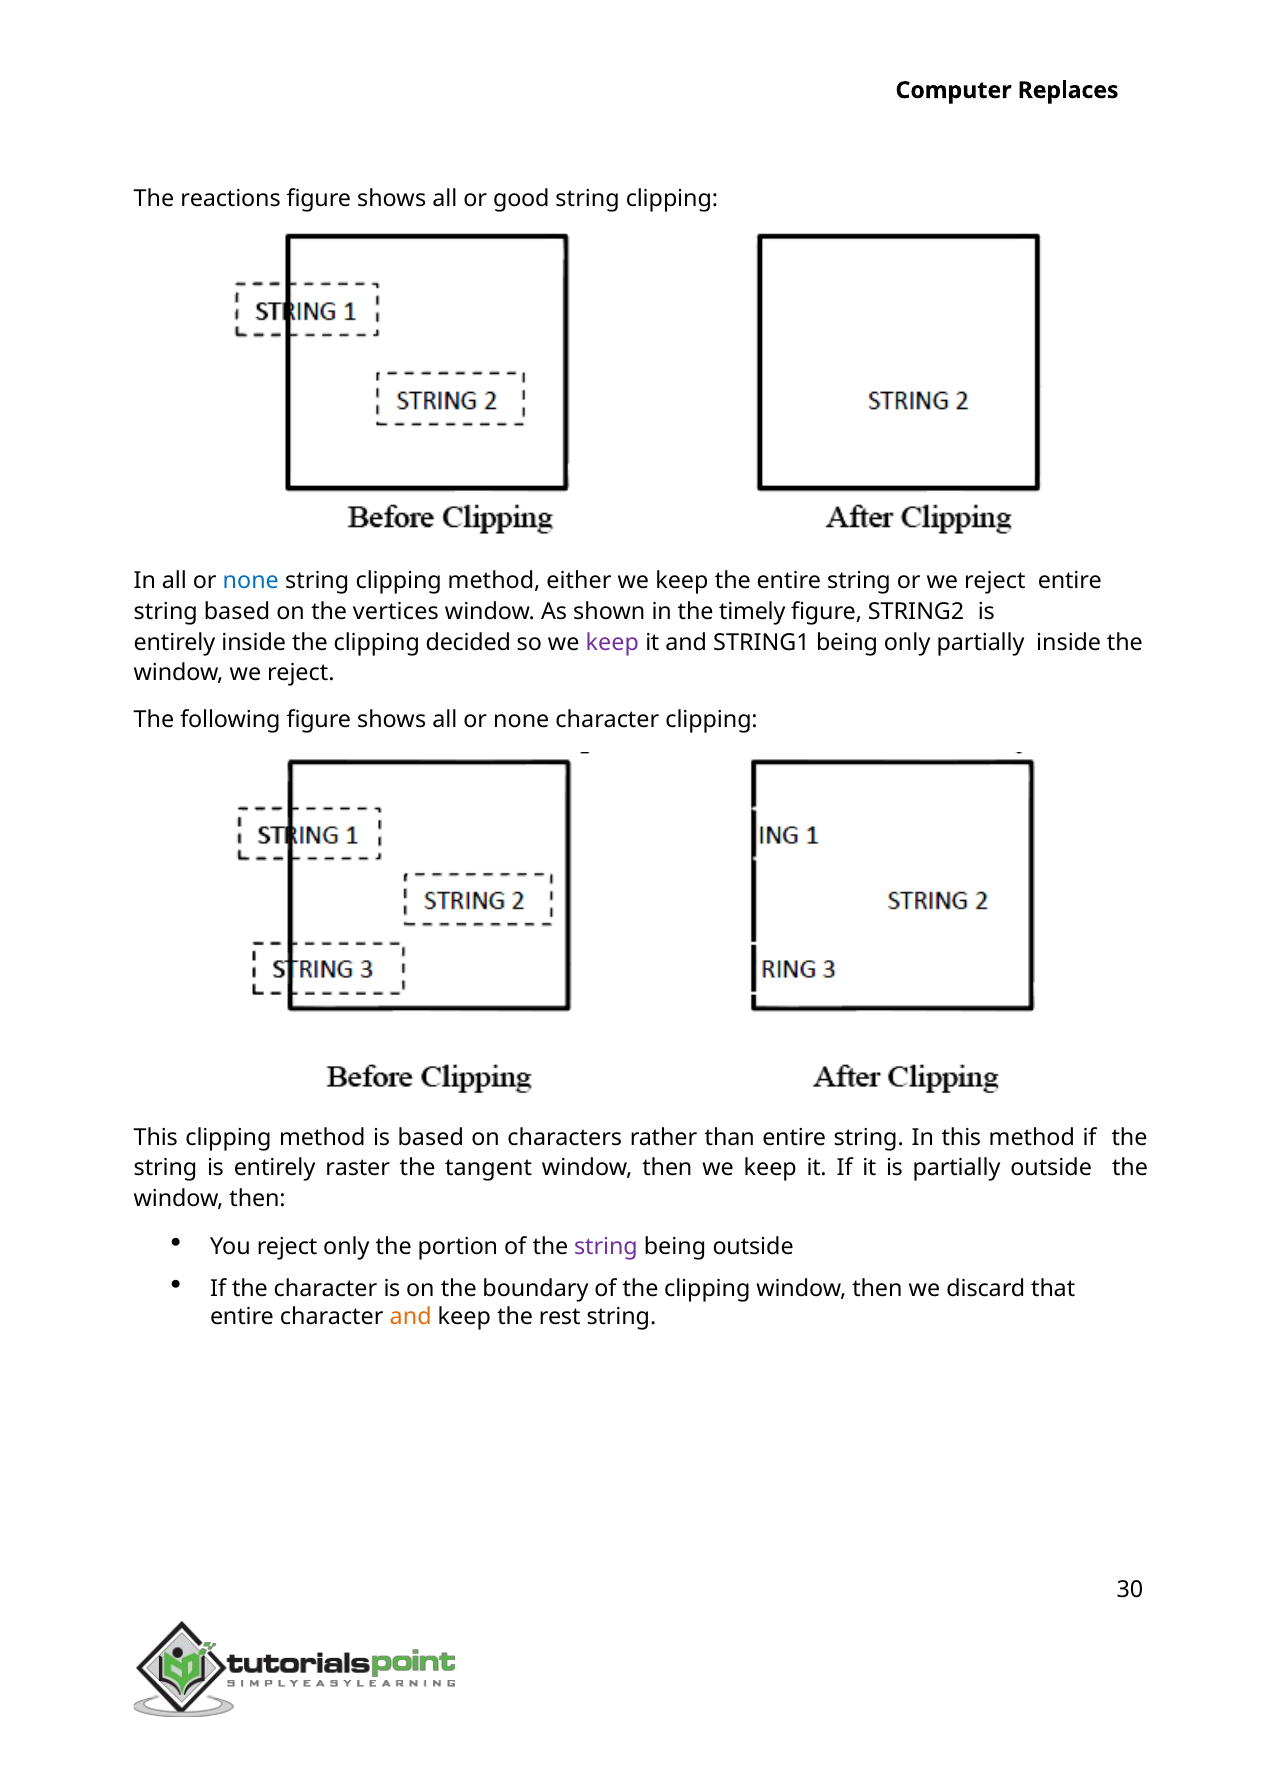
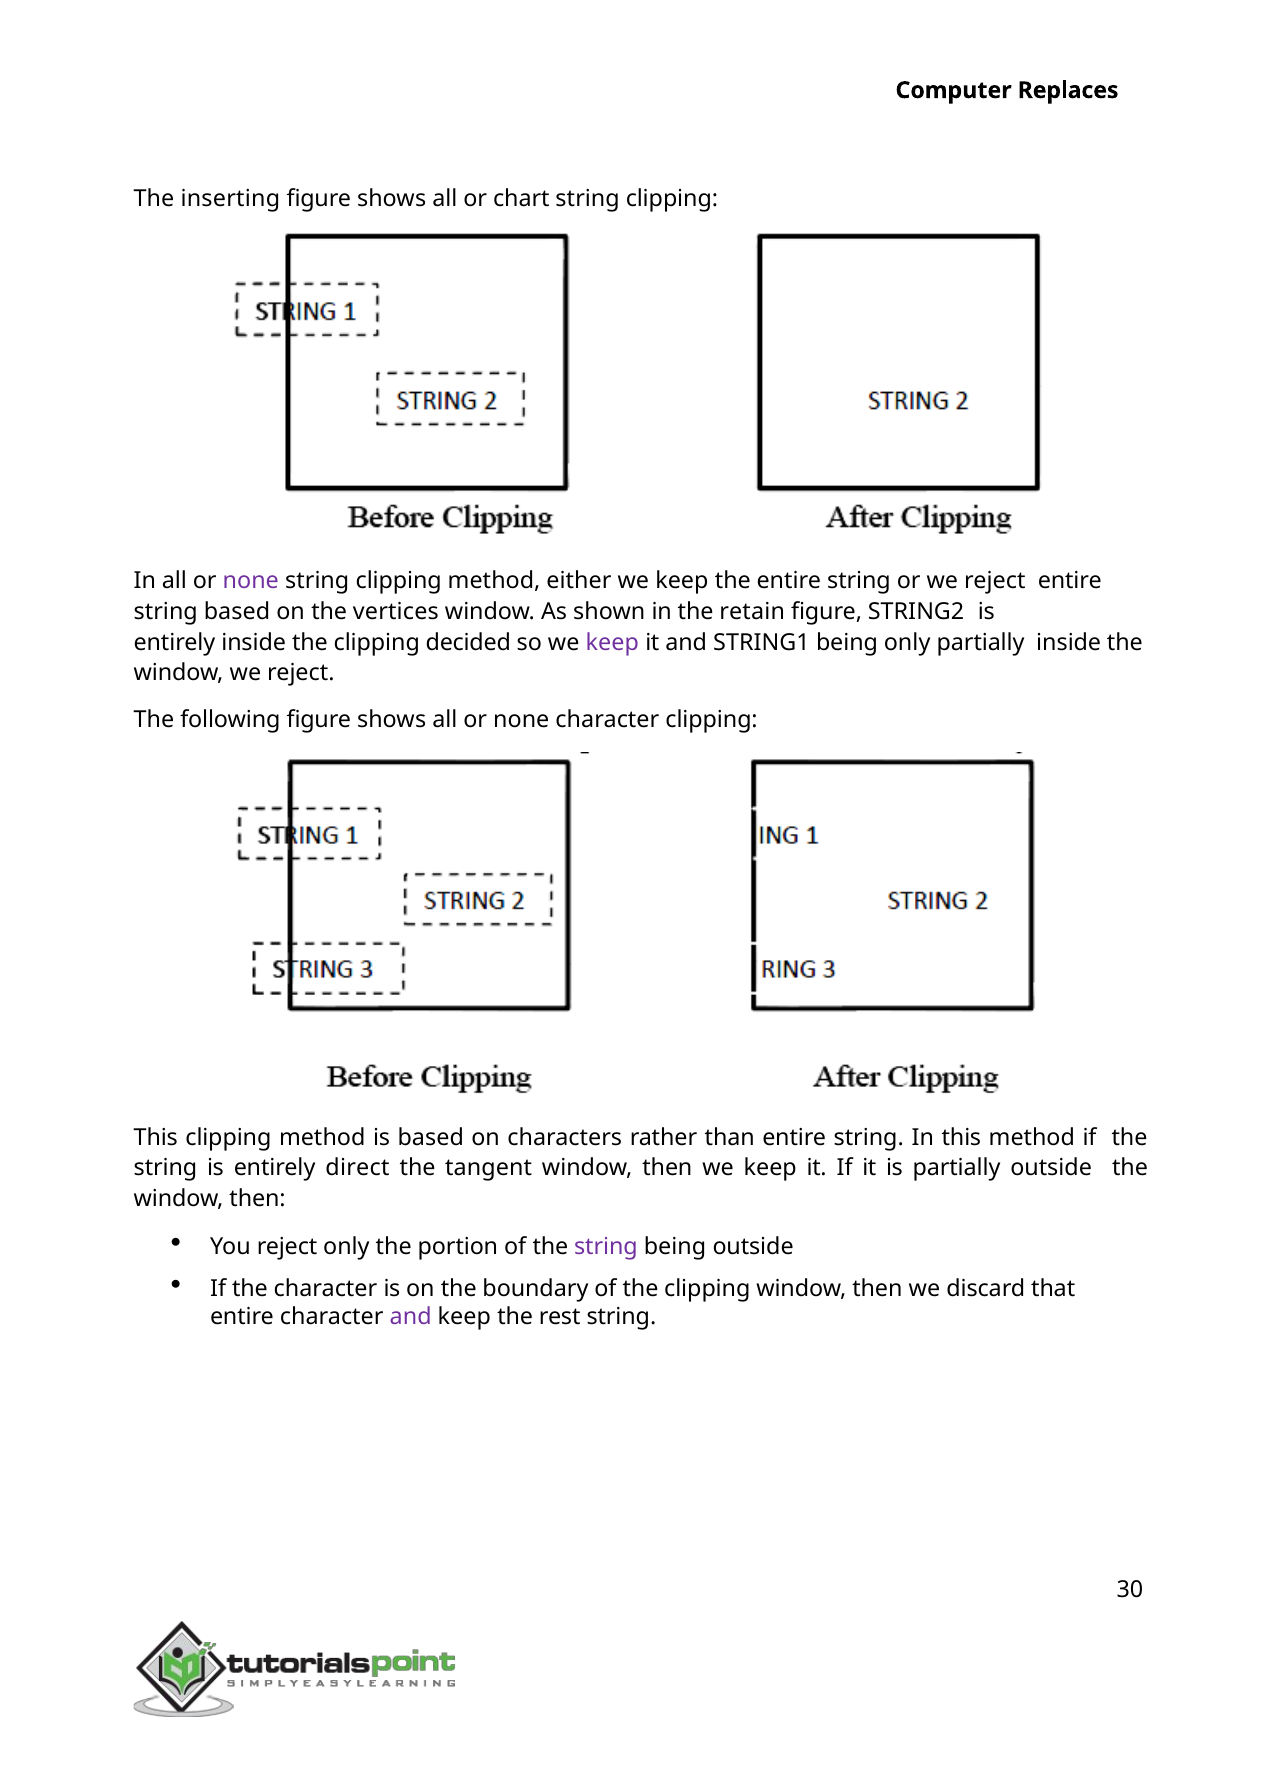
reactions: reactions -> inserting
good: good -> chart
none at (251, 581) colour: blue -> purple
timely: timely -> retain
raster: raster -> direct
and at (411, 1316) colour: orange -> purple
